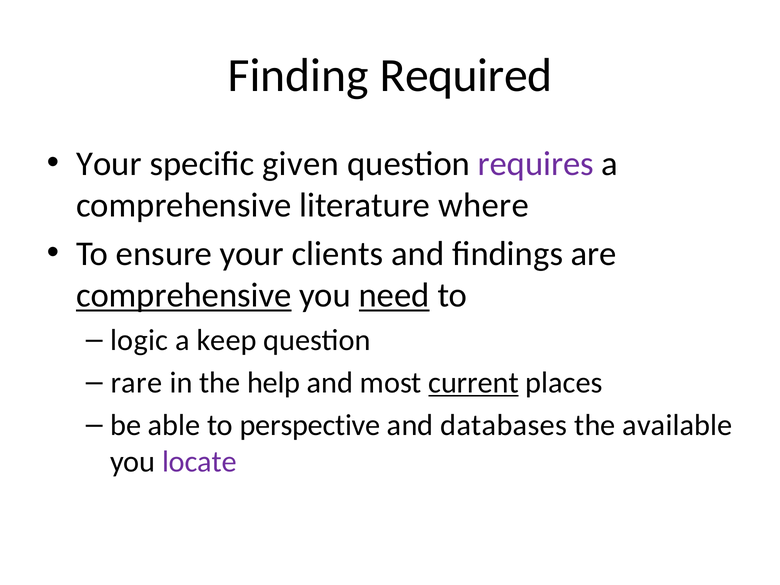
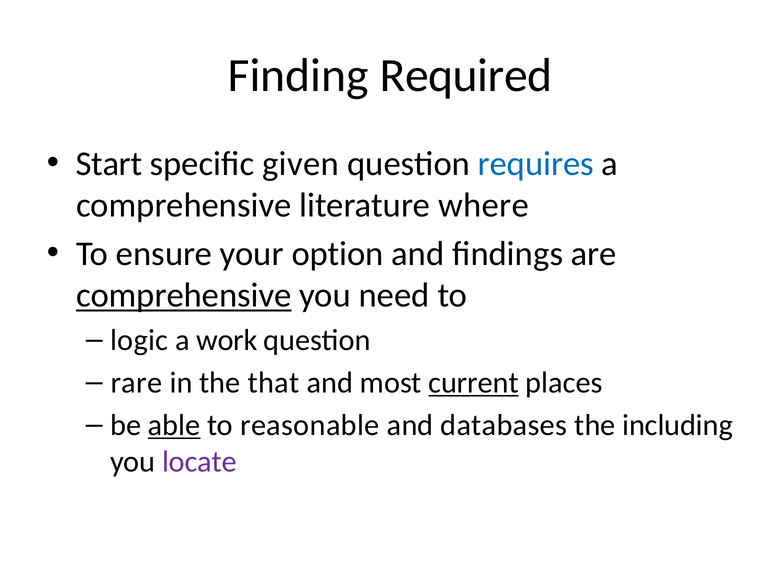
Your at (109, 164): Your -> Start
requires colour: purple -> blue
clients: clients -> option
need underline: present -> none
keep: keep -> work
help: help -> that
able underline: none -> present
perspective: perspective -> reasonable
available: available -> including
